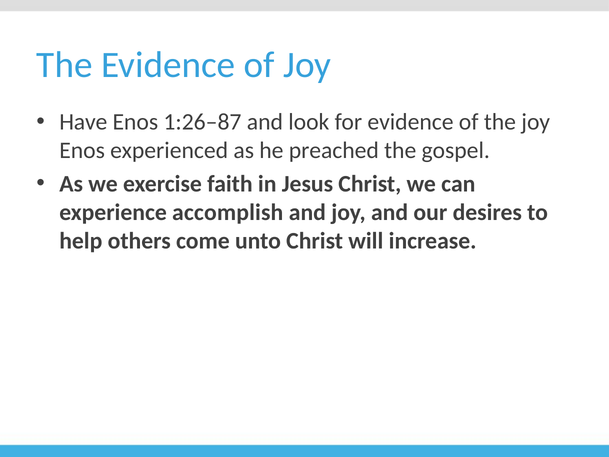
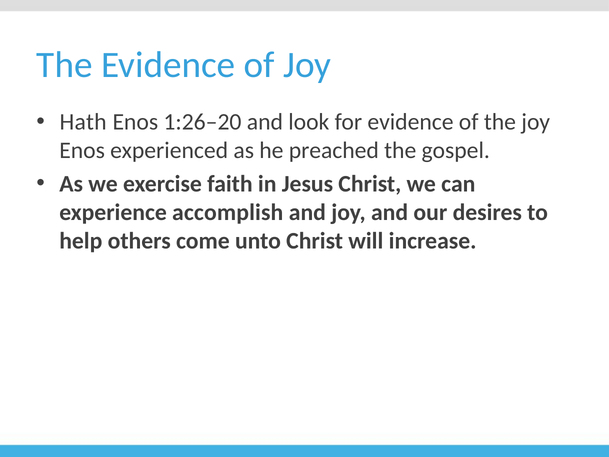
Have: Have -> Hath
1:26–87: 1:26–87 -> 1:26–20
